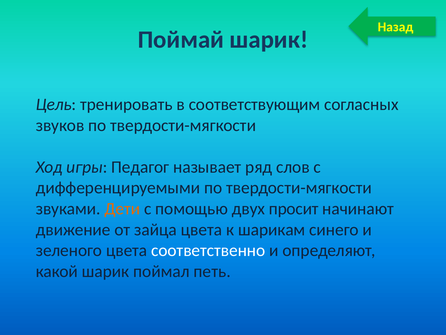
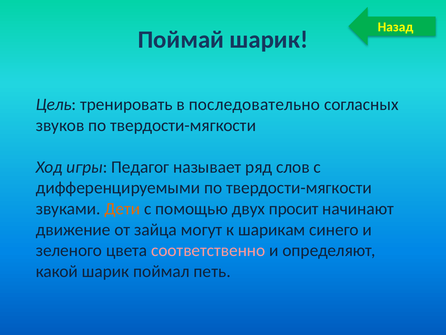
соответствующим: соответствующим -> последовательно
зайца цвета: цвета -> могут
соответственно colour: white -> pink
